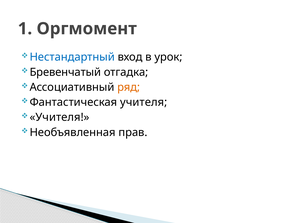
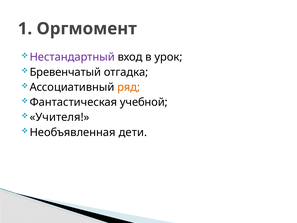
Нестандартный colour: blue -> purple
Фантастическая учителя: учителя -> учебной
прав: прав -> дети
